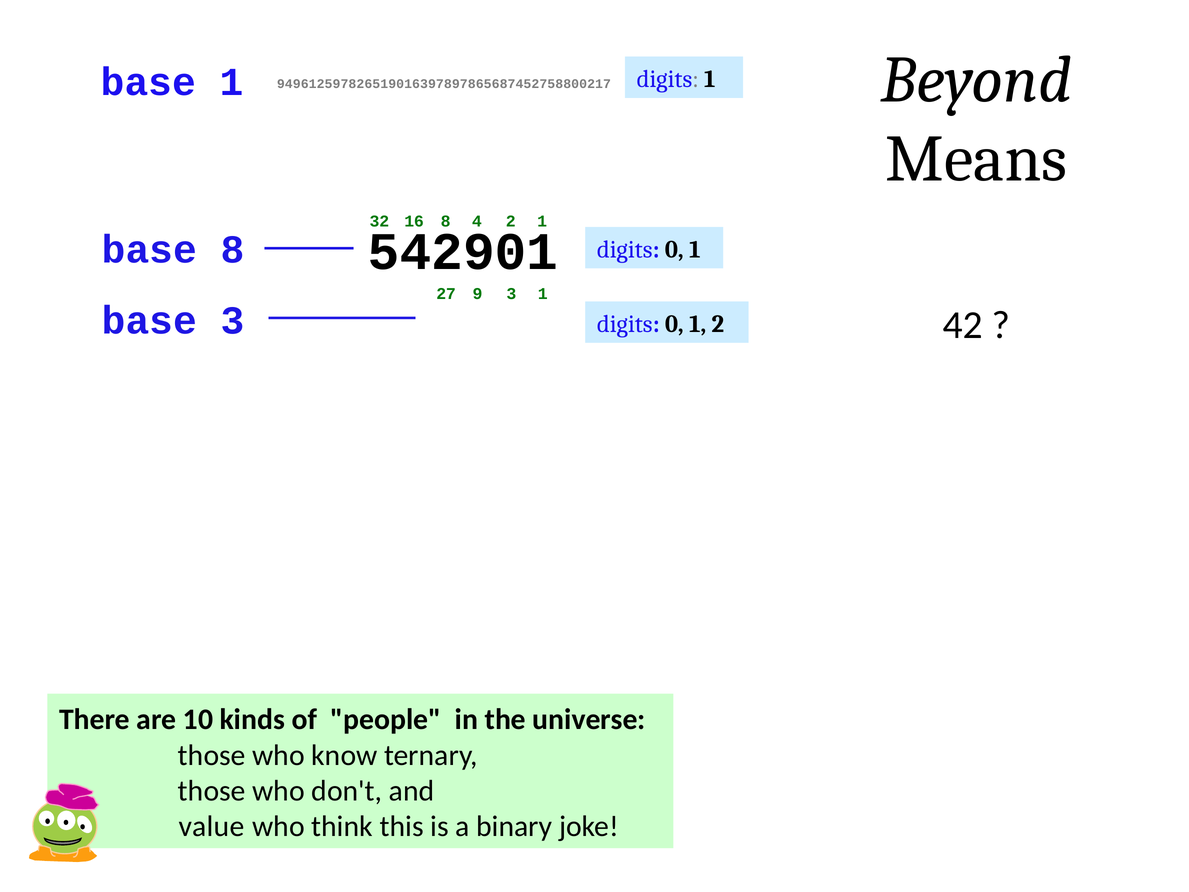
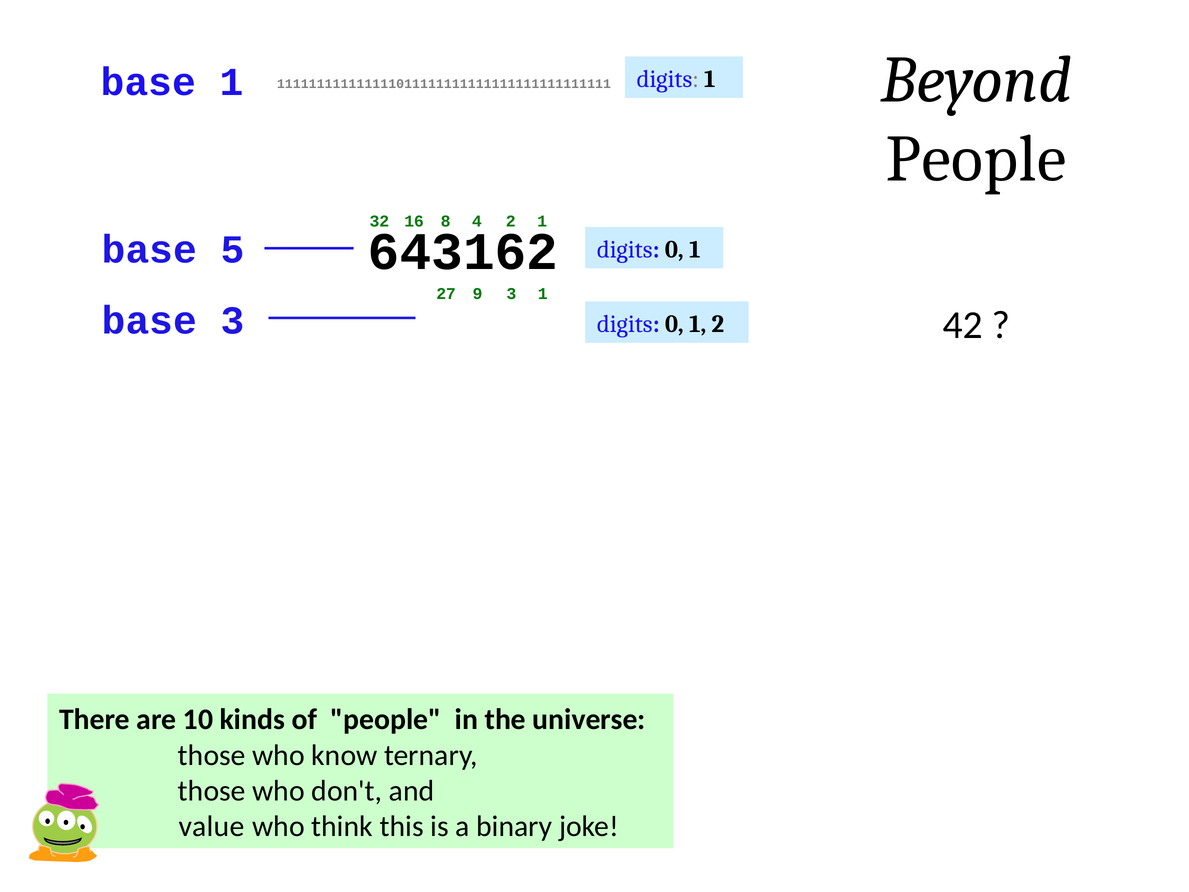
949612597826519016397897865687452758800217: 949612597826519016397897865687452758800217 -> 111111111111111011111111111111111111111111
Means at (976, 159): Means -> People
542901: 542901 -> 643162
base 8: 8 -> 5
